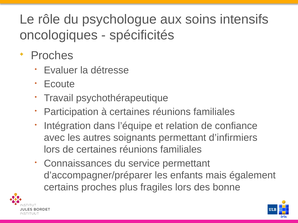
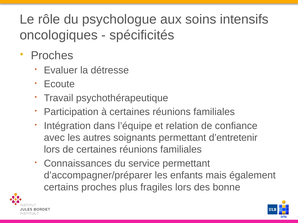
d’infirmiers: d’infirmiers -> d’entretenir
